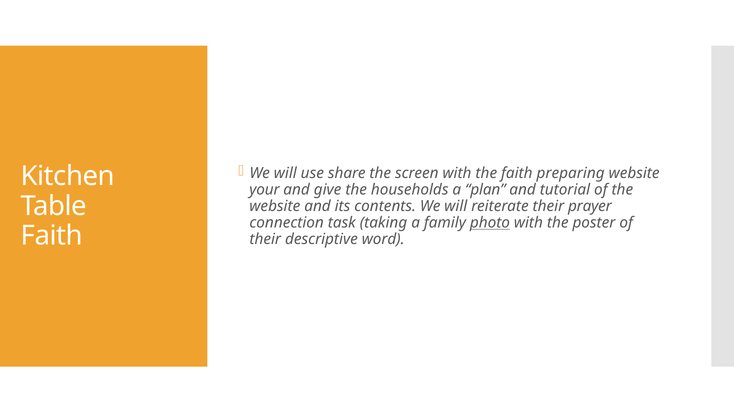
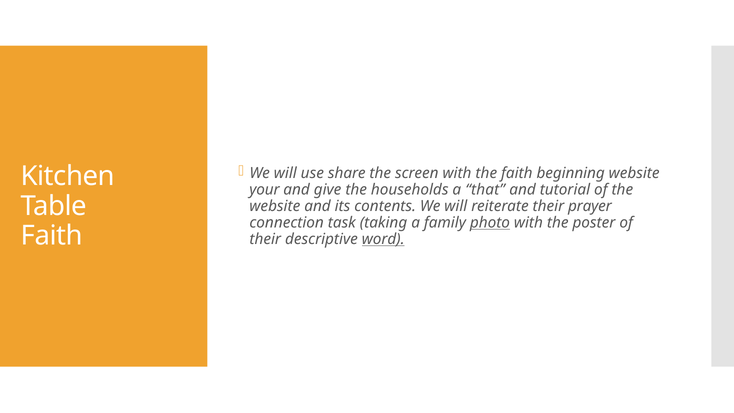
preparing: preparing -> beginning
plan: plan -> that
word underline: none -> present
